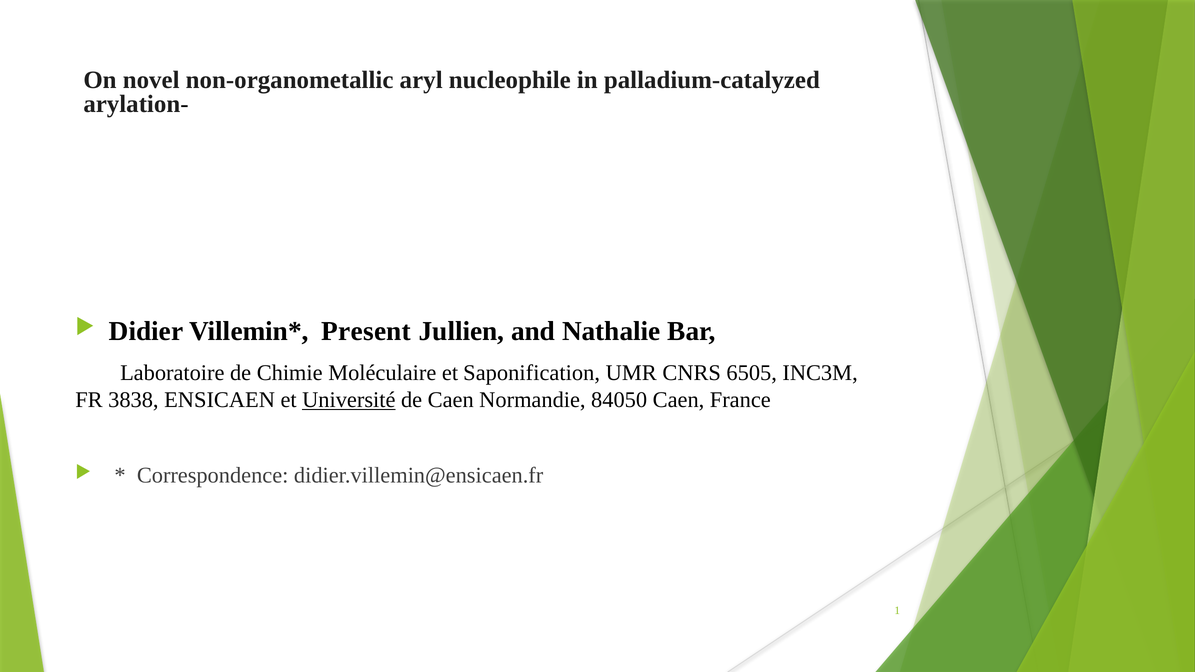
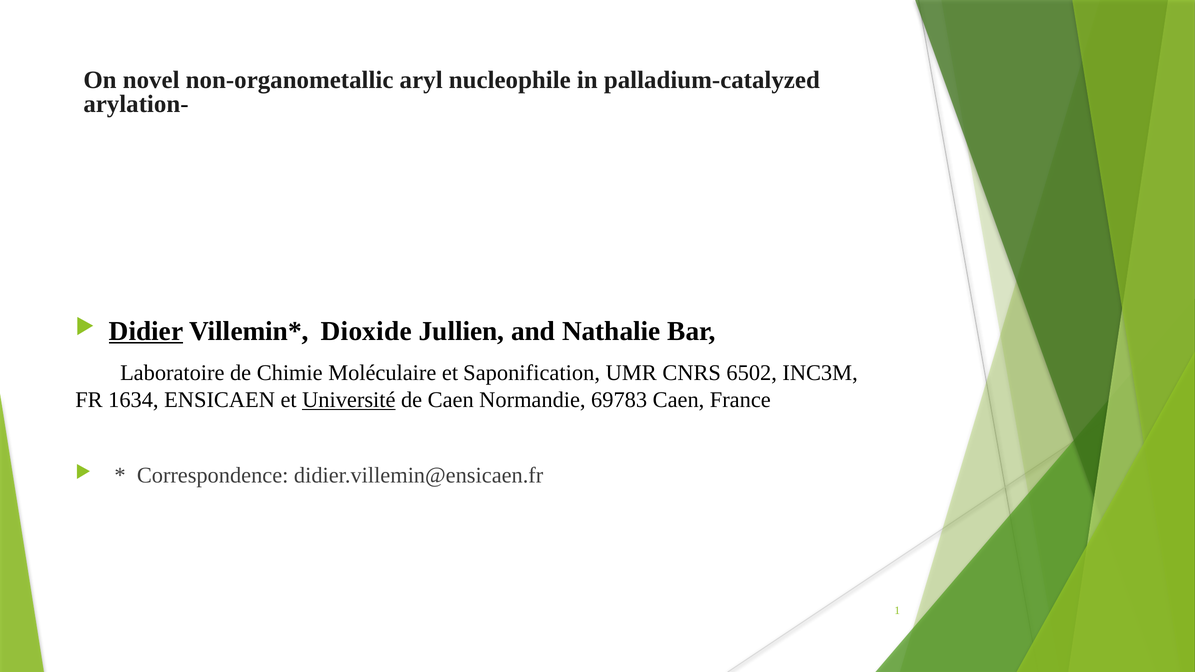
Didier underline: none -> present
Present: Present -> Dioxide
6505: 6505 -> 6502
3838: 3838 -> 1634
84050: 84050 -> 69783
